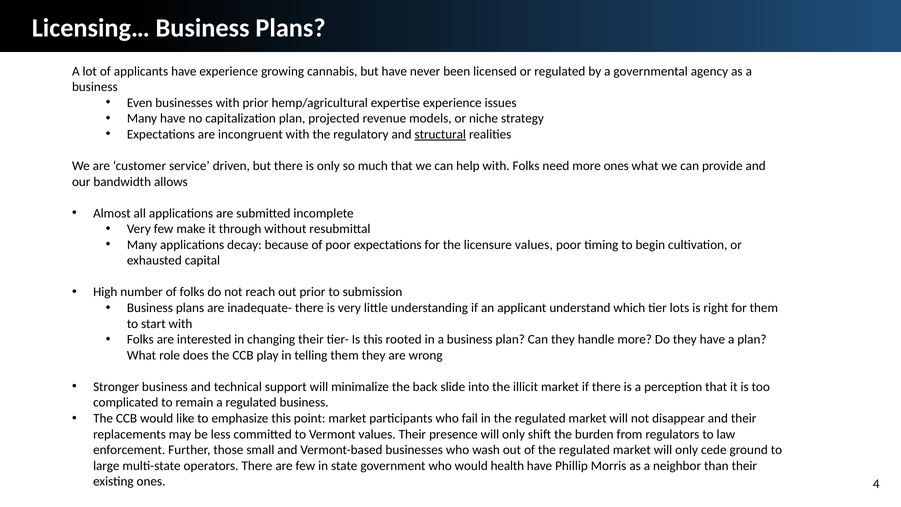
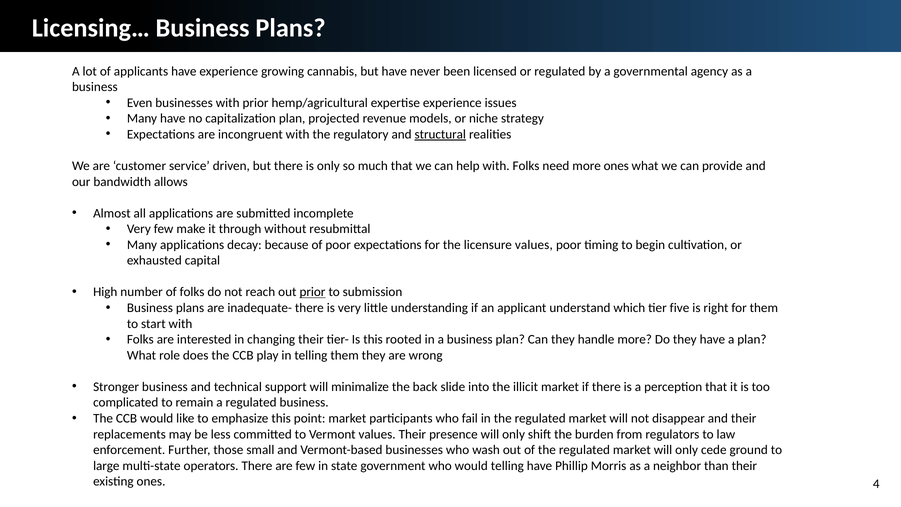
prior at (312, 292) underline: none -> present
lots: lots -> five
would health: health -> telling
